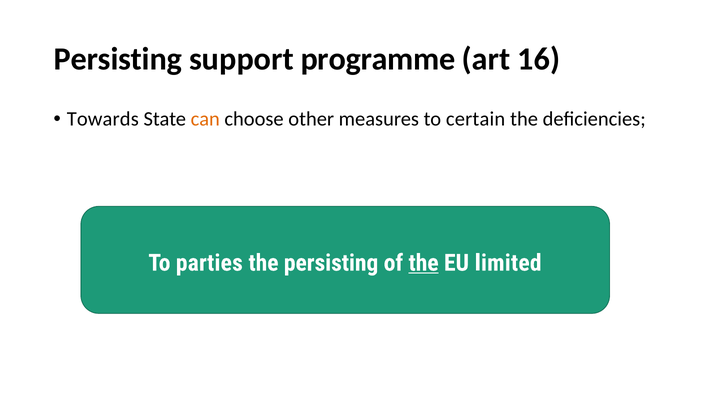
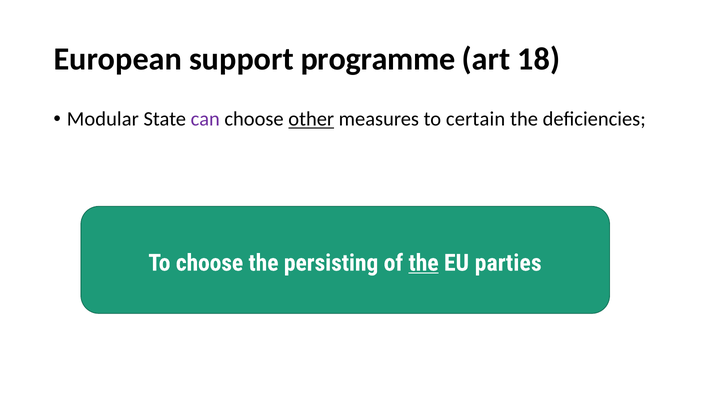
Persisting at (118, 59): Persisting -> European
16: 16 -> 18
Towards: Towards -> Modular
can colour: orange -> purple
other underline: none -> present
To parties: parties -> choose
limited: limited -> parties
